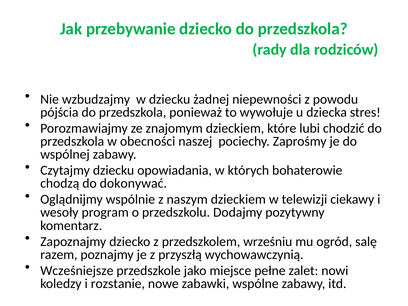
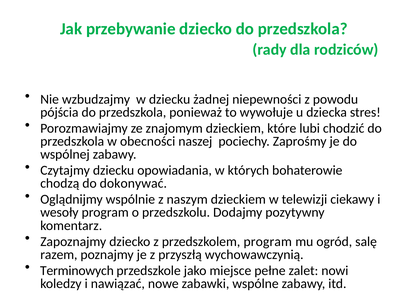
przedszkolem wrześniu: wrześniu -> program
Wcześniejsze: Wcześniejsze -> Terminowych
rozstanie: rozstanie -> nawiązać
